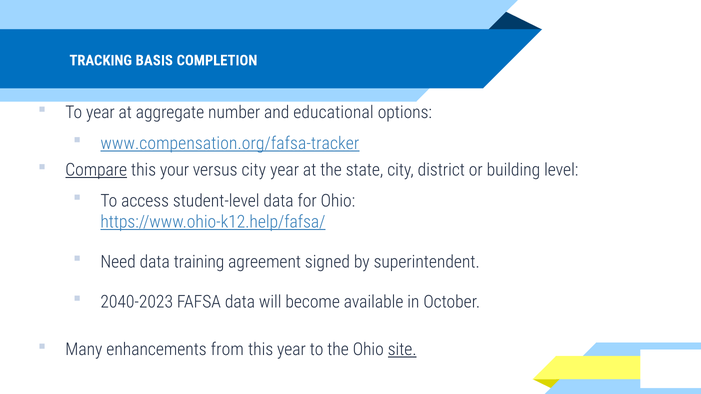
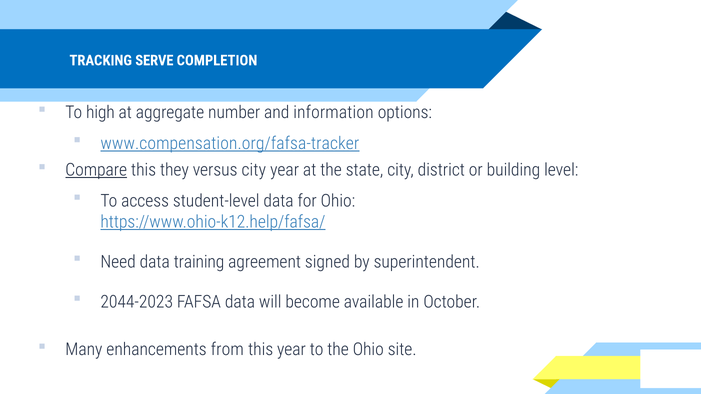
BASIS: BASIS -> SERVE
To year: year -> high
educational: educational -> information
your: your -> they
2040-2023: 2040-2023 -> 2044-2023
site underline: present -> none
